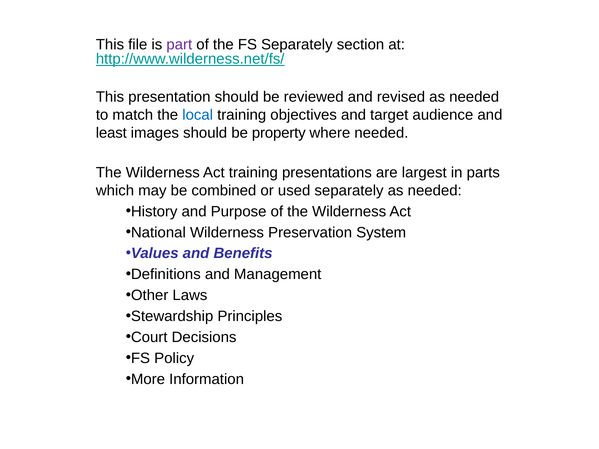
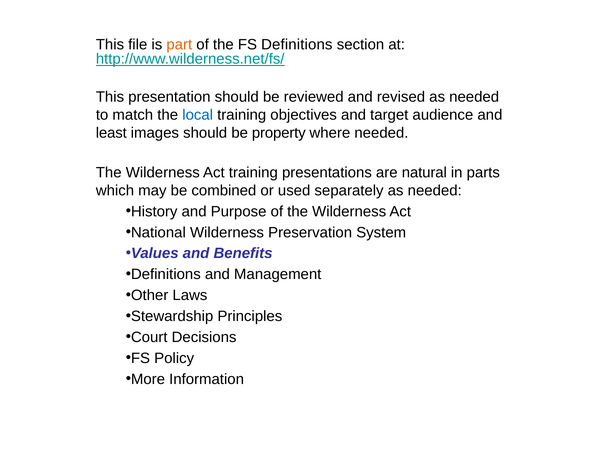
part colour: purple -> orange
FS Separately: Separately -> Definitions
largest: largest -> natural
